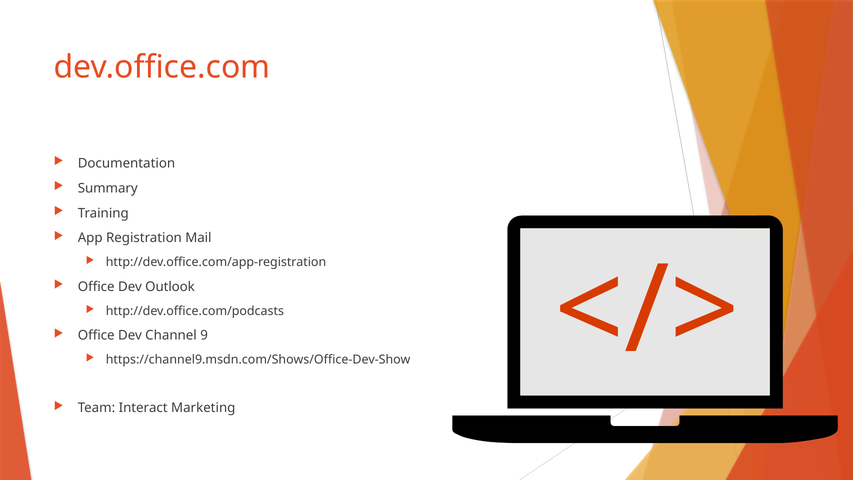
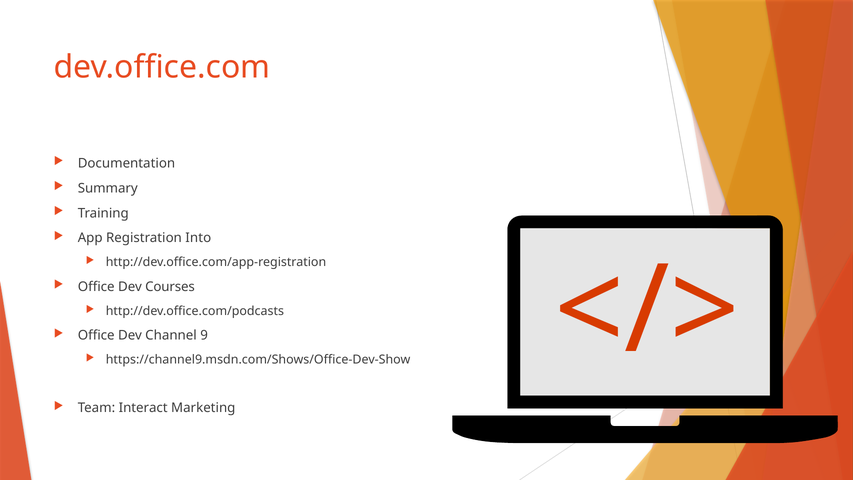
Mail: Mail -> Into
Outlook: Outlook -> Courses
